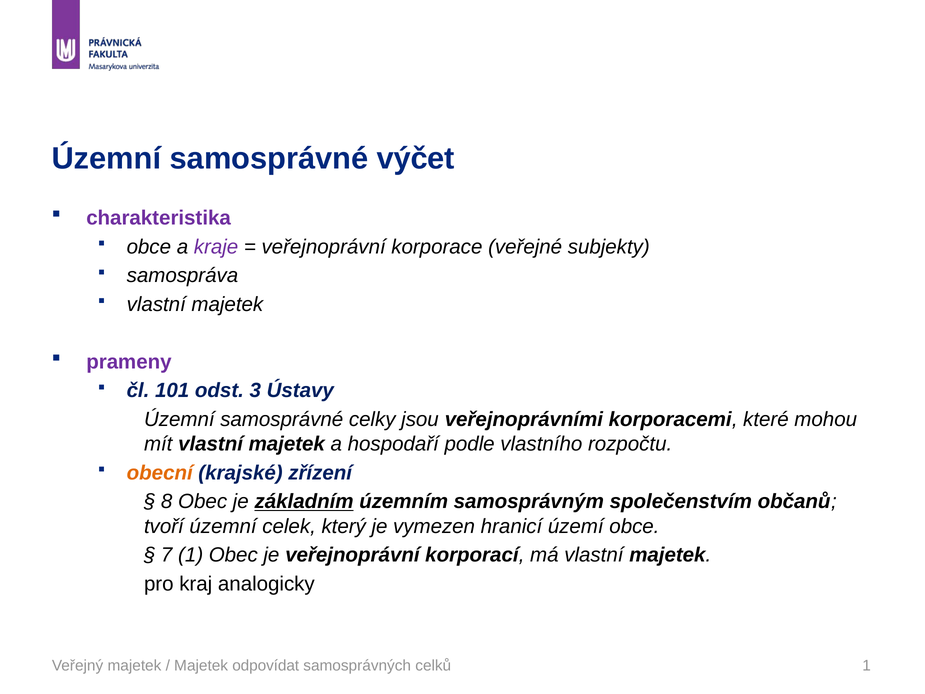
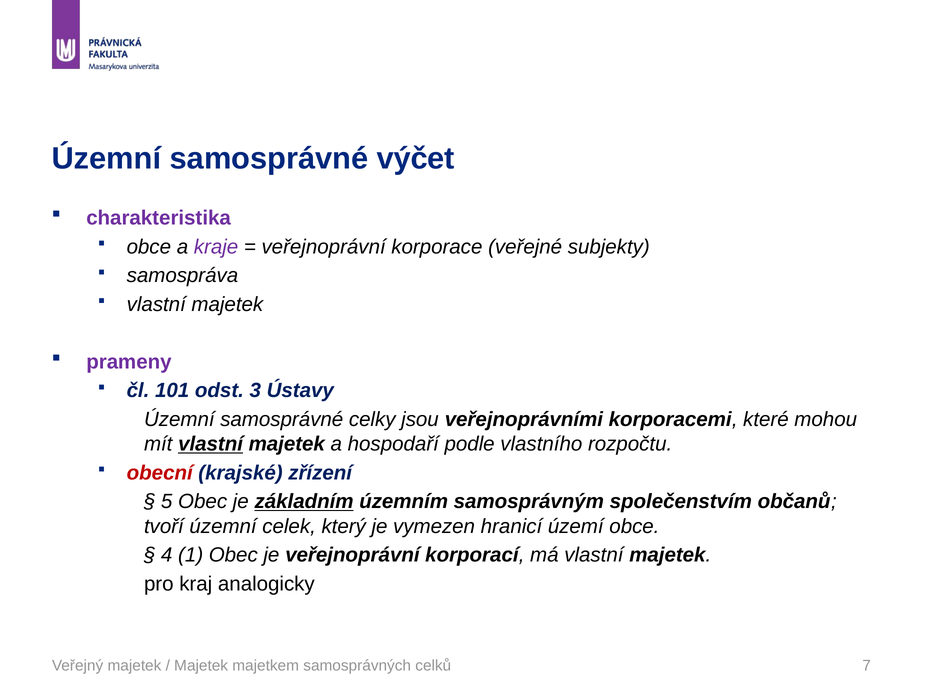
vlastní at (211, 444) underline: none -> present
obecní colour: orange -> red
8: 8 -> 5
7: 7 -> 4
odpovídat: odpovídat -> majetkem
celků 1: 1 -> 7
